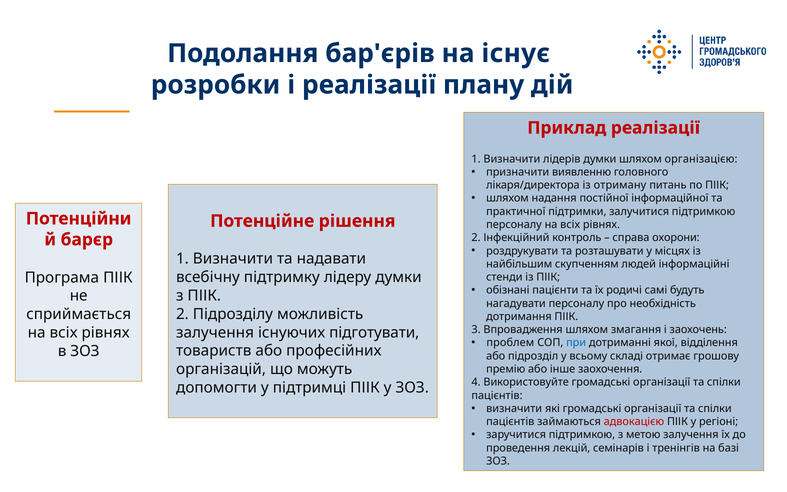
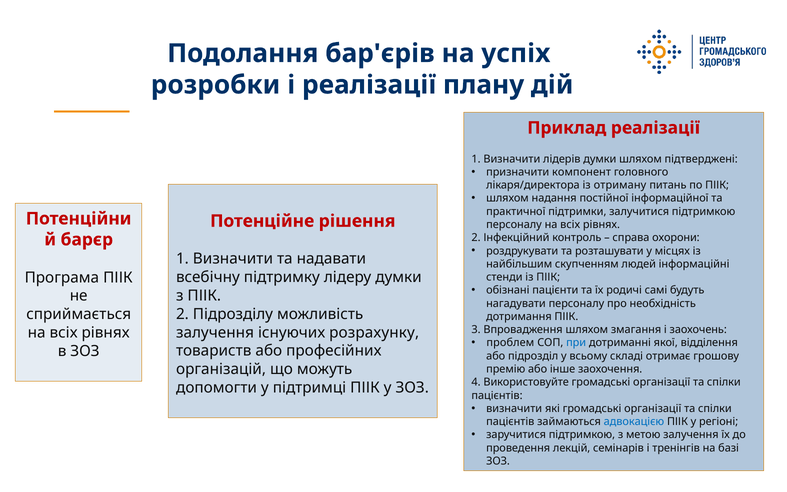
існує: існує -> успіх
організацією: організацією -> підтверджені
виявленню: виявленню -> компонент
підготувати: підготувати -> розрахунку
адвокацією colour: red -> blue
